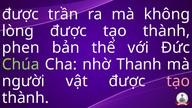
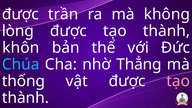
phen: phen -> khôn
Chúa colour: light green -> light blue
Thanh: Thanh -> Thẳng
người: người -> thống
